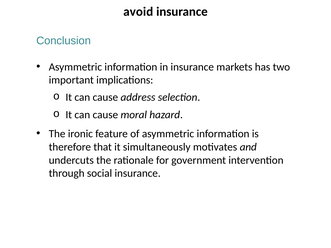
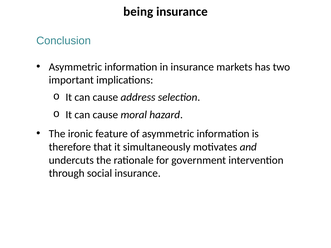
avoid: avoid -> being
